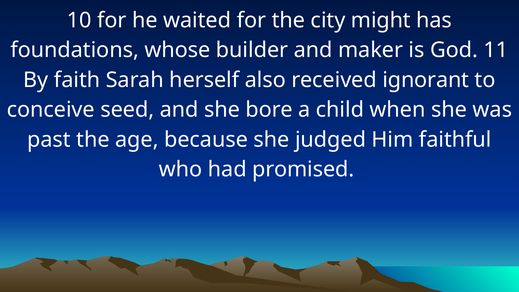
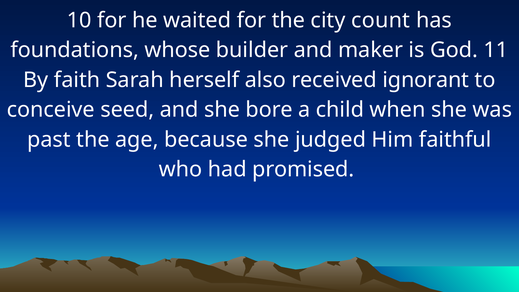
might: might -> count
